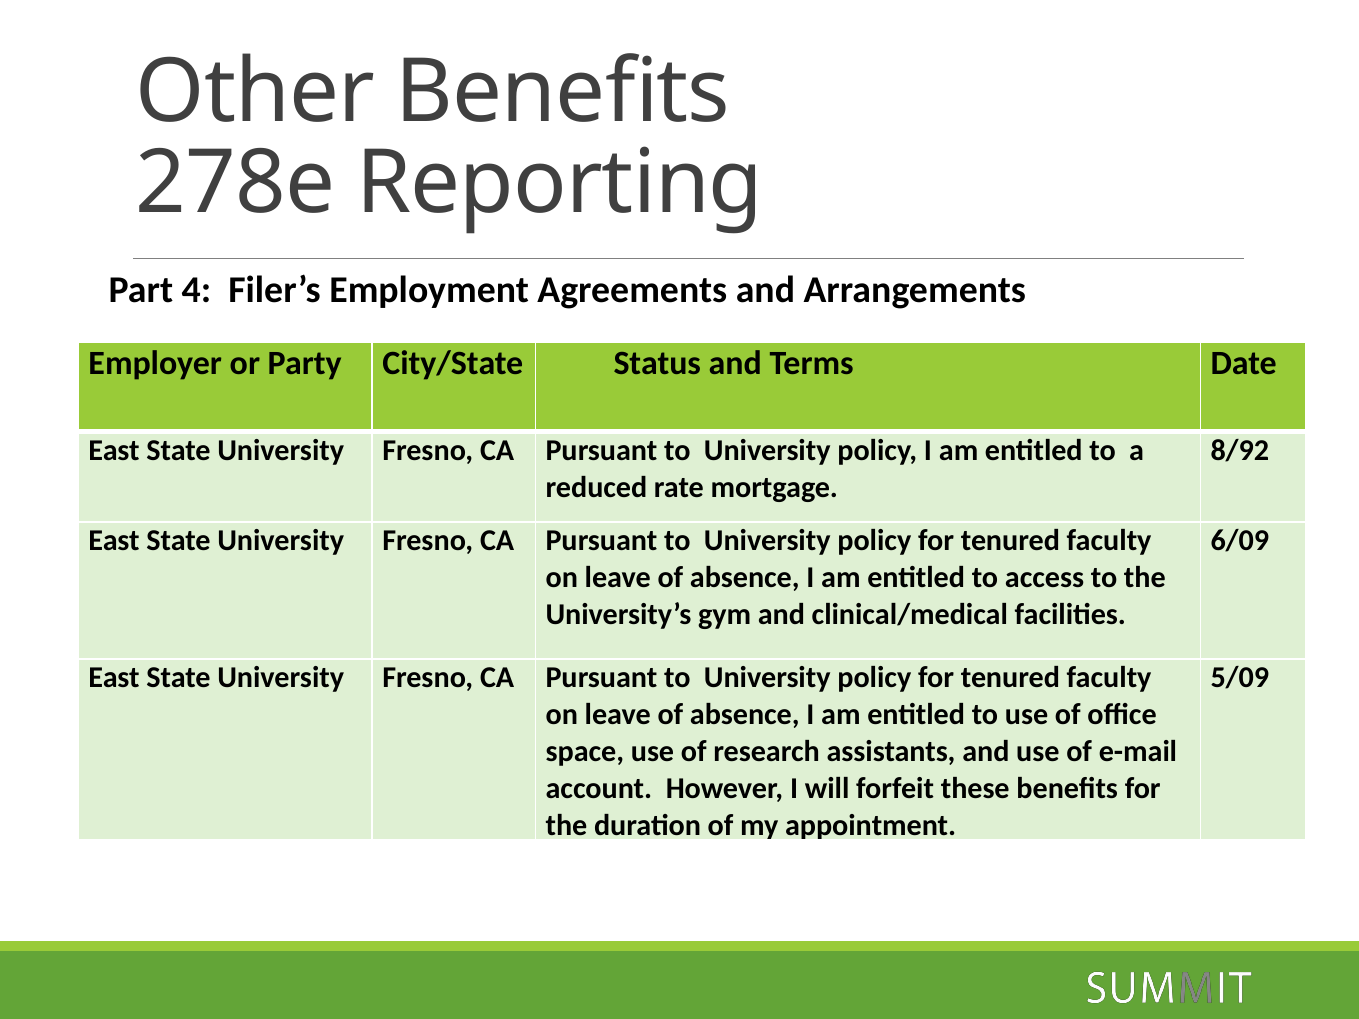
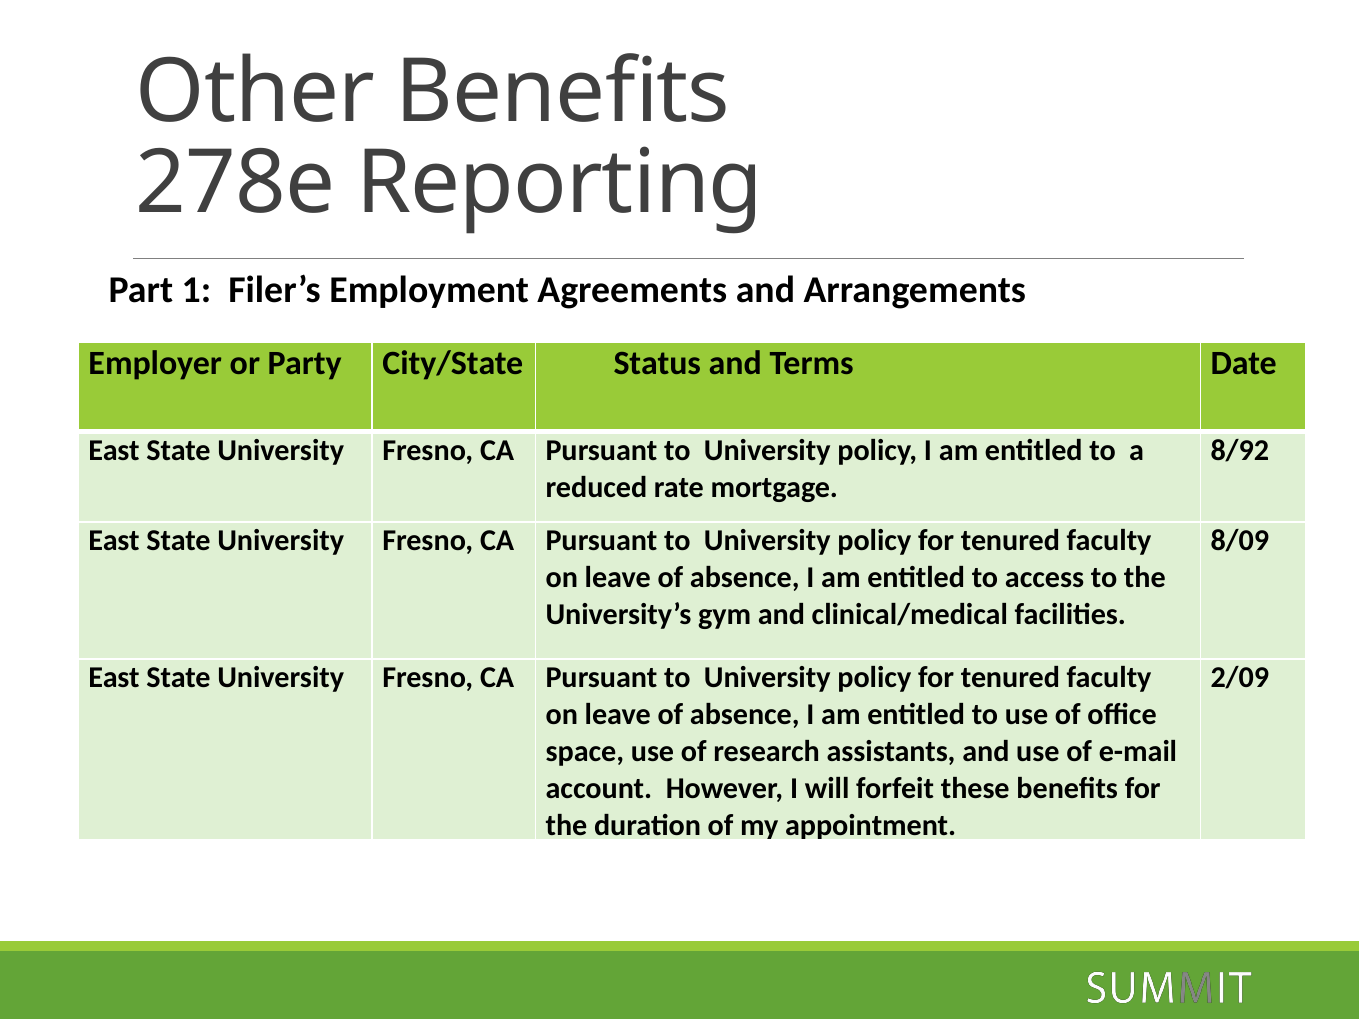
4: 4 -> 1
6/09: 6/09 -> 8/09
5/09: 5/09 -> 2/09
